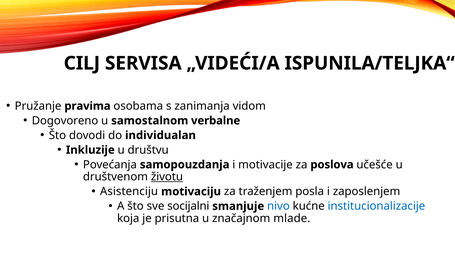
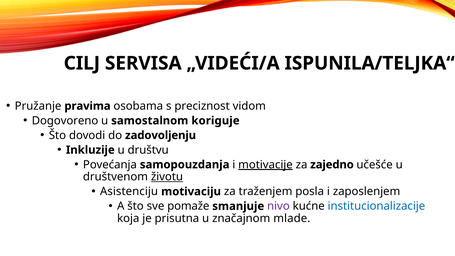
zanimanja: zanimanja -> preciznost
verbalne: verbalne -> koriguje
individualan: individualan -> zadovoljenju
motivacije underline: none -> present
poslova: poslova -> zajedno
socijalni: socijalni -> pomaže
nivo colour: blue -> purple
